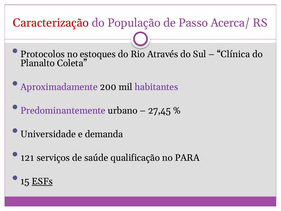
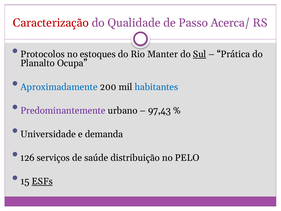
População: População -> Qualidade
Através: Através -> Manter
Sul underline: none -> present
Clínica: Clínica -> Prática
Coleta: Coleta -> Ocupa
Aproximadamente colour: purple -> blue
habitantes colour: purple -> blue
27,45: 27,45 -> 97,43
121: 121 -> 126
qualificação: qualificação -> distribuição
PARA: PARA -> PELO
